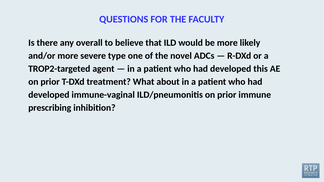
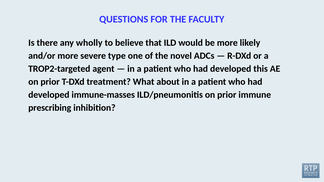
overall: overall -> wholly
immune-vaginal: immune-vaginal -> immune-masses
